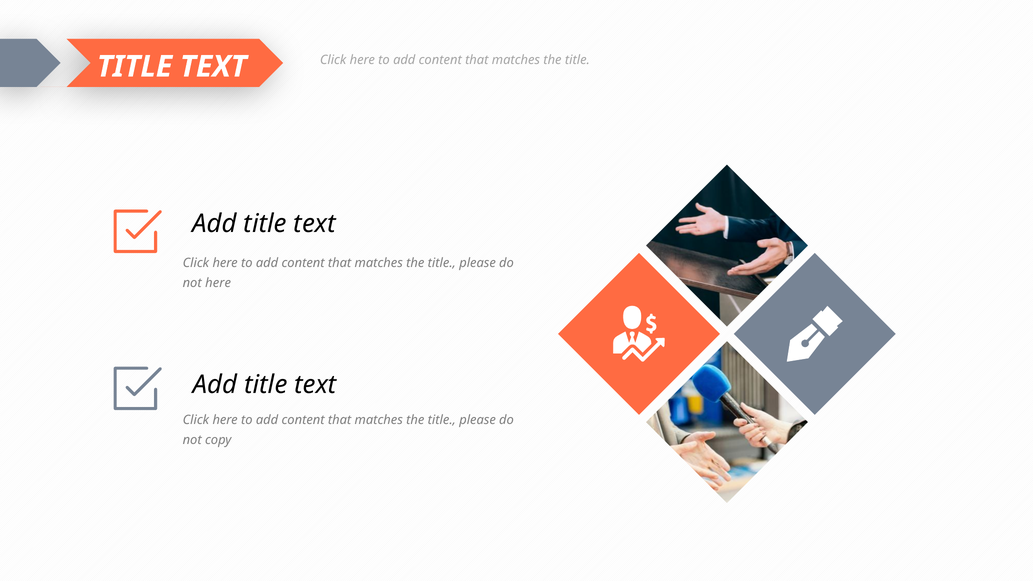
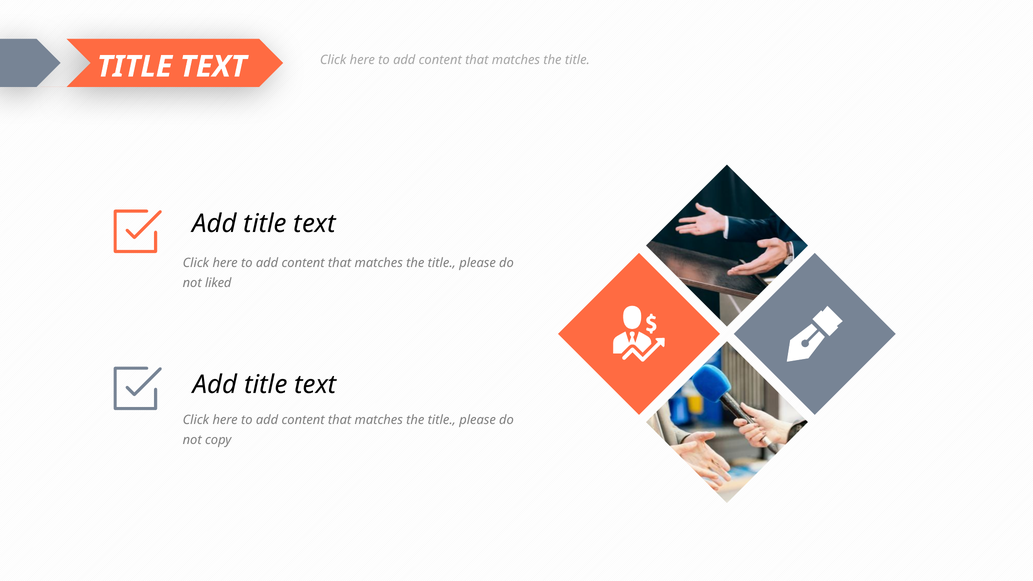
not here: here -> liked
